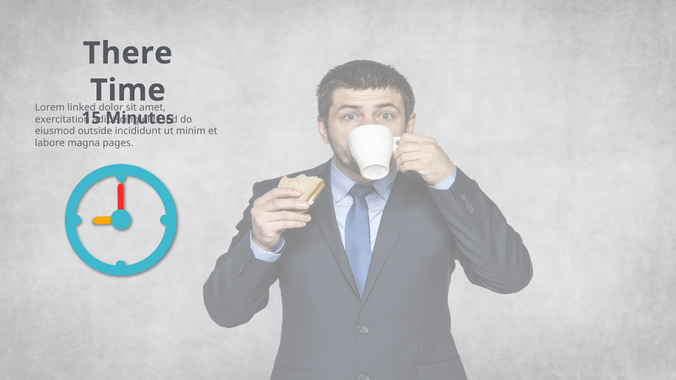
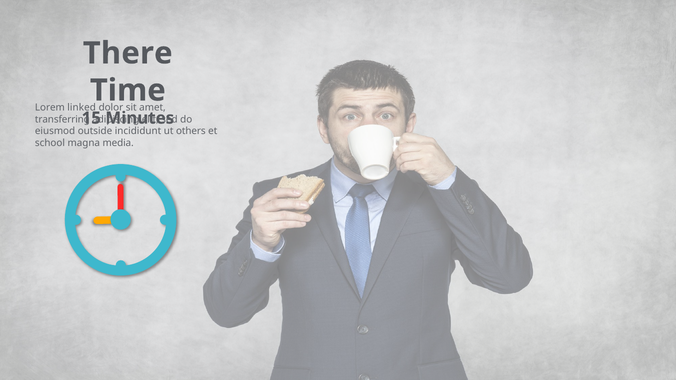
exercitation: exercitation -> transferring
minim: minim -> others
labore: labore -> school
pages: pages -> media
